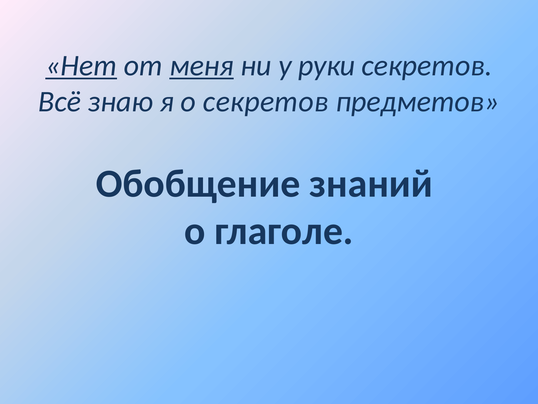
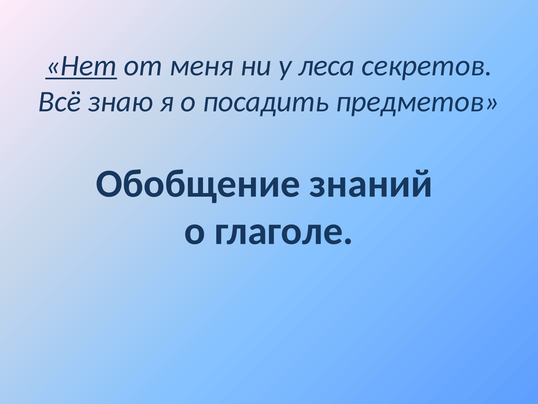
меня underline: present -> none
руки: руки -> леса
о секретов: секретов -> посадить
